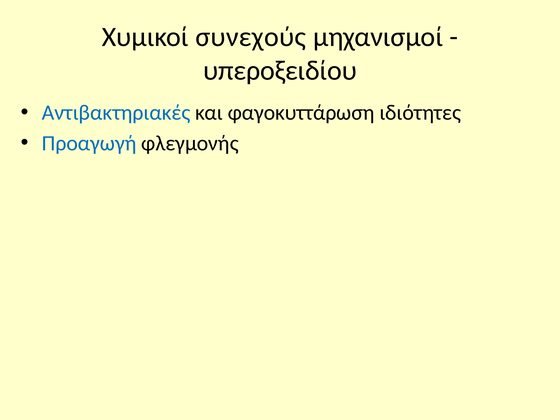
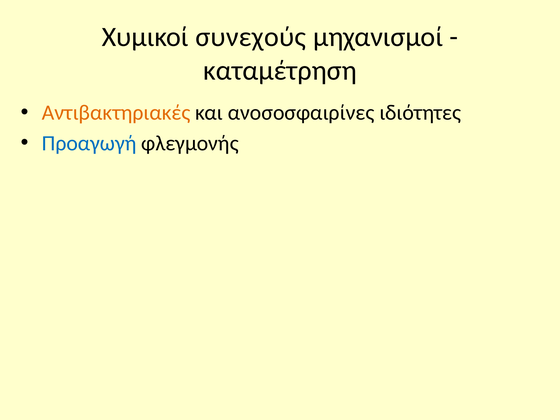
υπεροξειδίου: υπεροξειδίου -> καταμέτρηση
Αντιβακτηριακές colour: blue -> orange
φαγοκυττάρωση: φαγοκυττάρωση -> ανοσοσφαιρίνες
